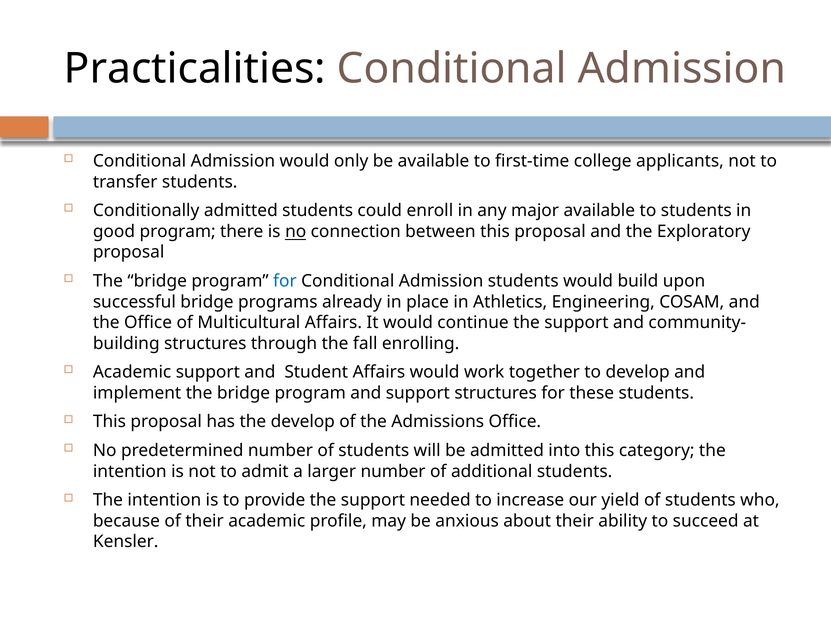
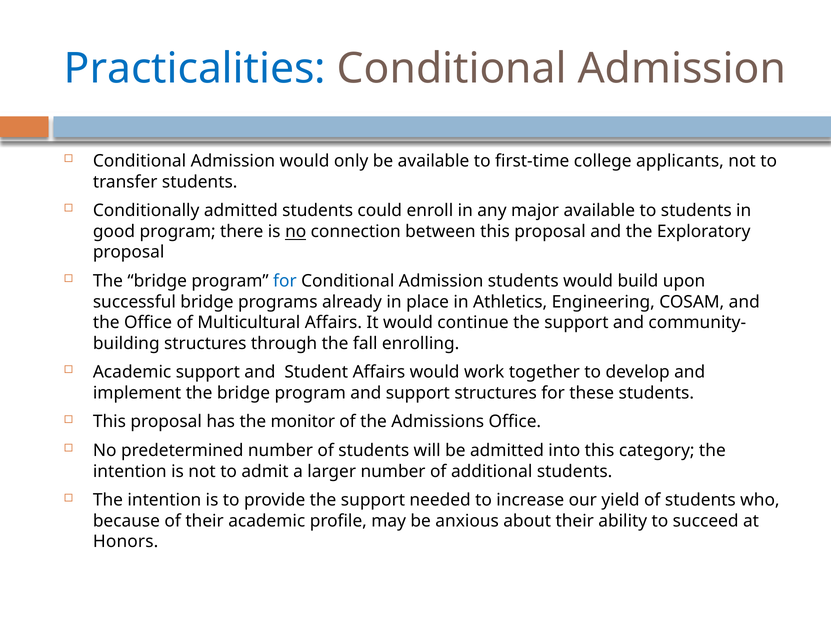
Practicalities colour: black -> blue
the develop: develop -> monitor
Kensler: Kensler -> Honors
